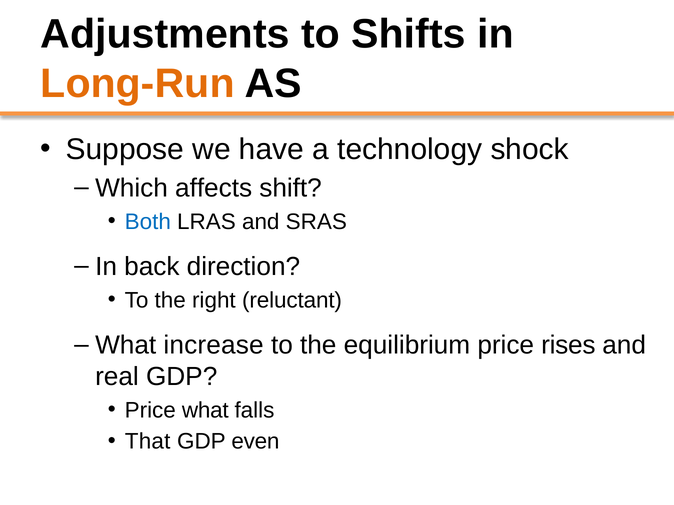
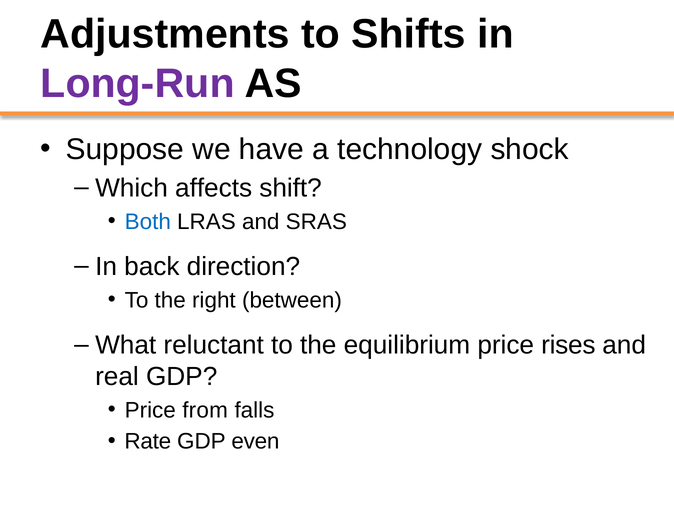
Long-Run colour: orange -> purple
reluctant: reluctant -> between
increase: increase -> reluctant
Price what: what -> from
That: That -> Rate
